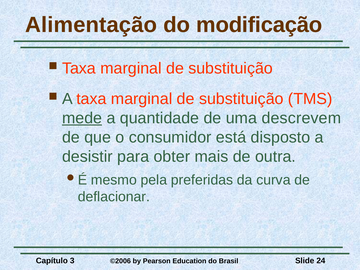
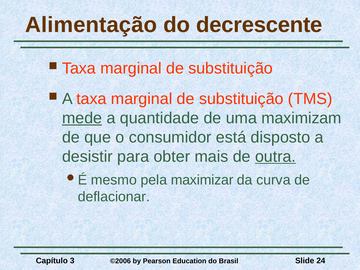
modificação: modificação -> decrescente
descrevem: descrevem -> maximizam
outra underline: none -> present
preferidas: preferidas -> maximizar
